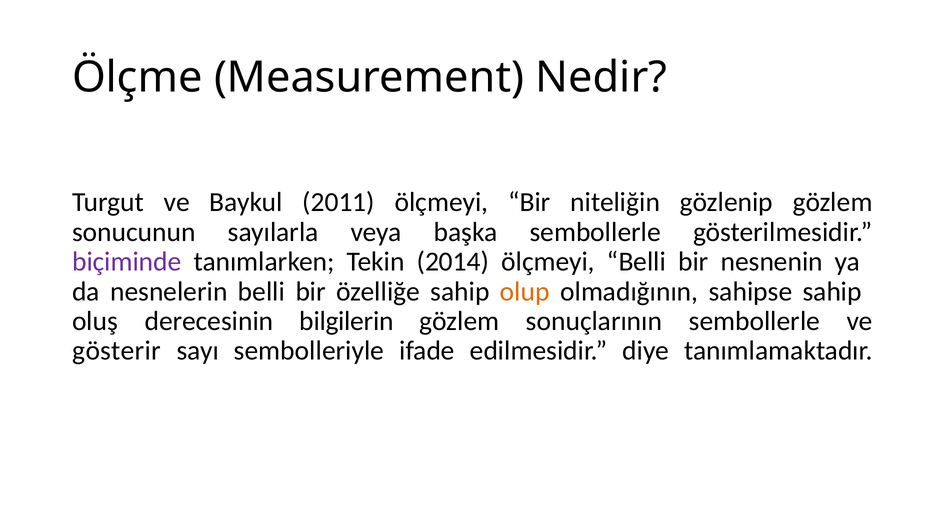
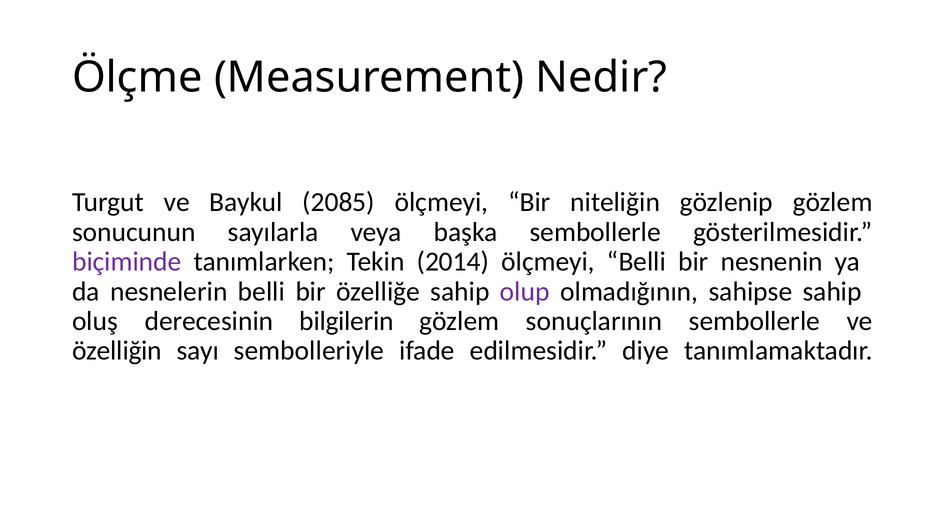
2011: 2011 -> 2085
olup colour: orange -> purple
gösterir: gösterir -> özelliğin
